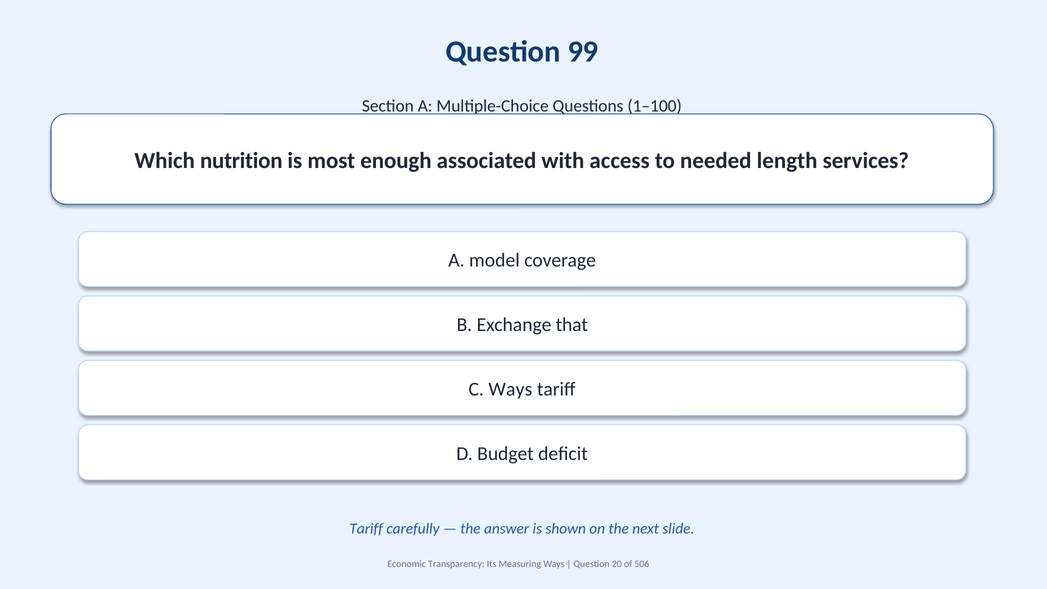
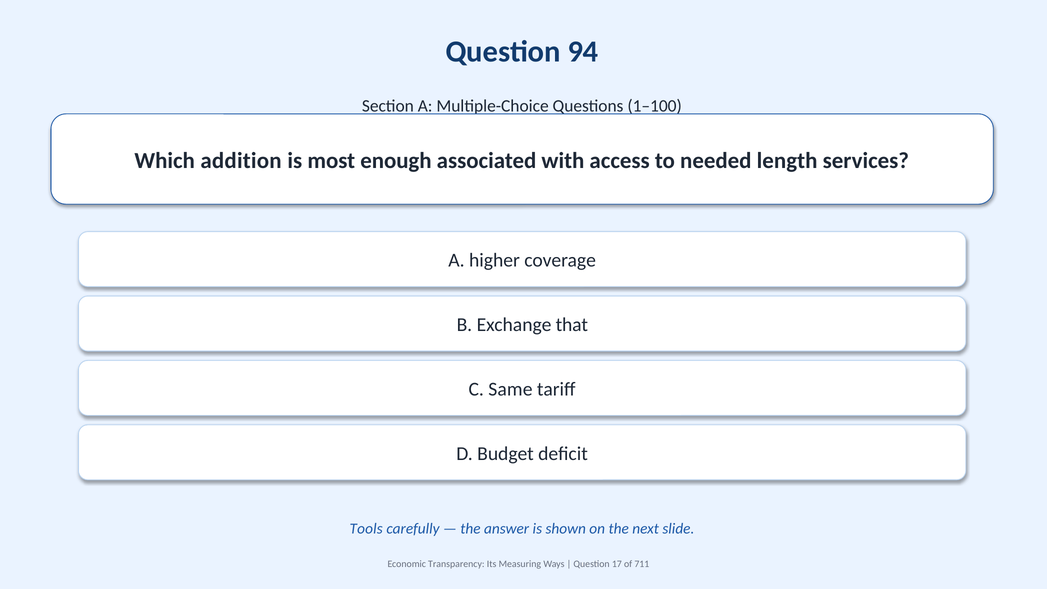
99: 99 -> 94
nutrition: nutrition -> addition
model: model -> higher
C Ways: Ways -> Same
Tariff at (366, 528): Tariff -> Tools
20: 20 -> 17
506: 506 -> 711
